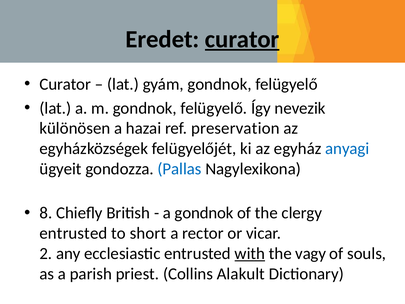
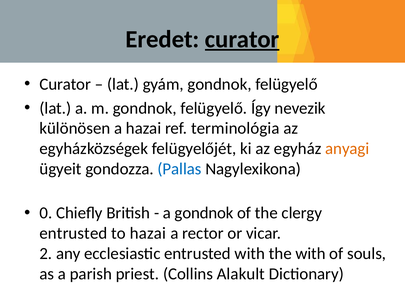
preservation: preservation -> terminológia
anyagi colour: blue -> orange
8: 8 -> 0
to short: short -> hazai
with at (250, 253) underline: present -> none
the vagy: vagy -> with
